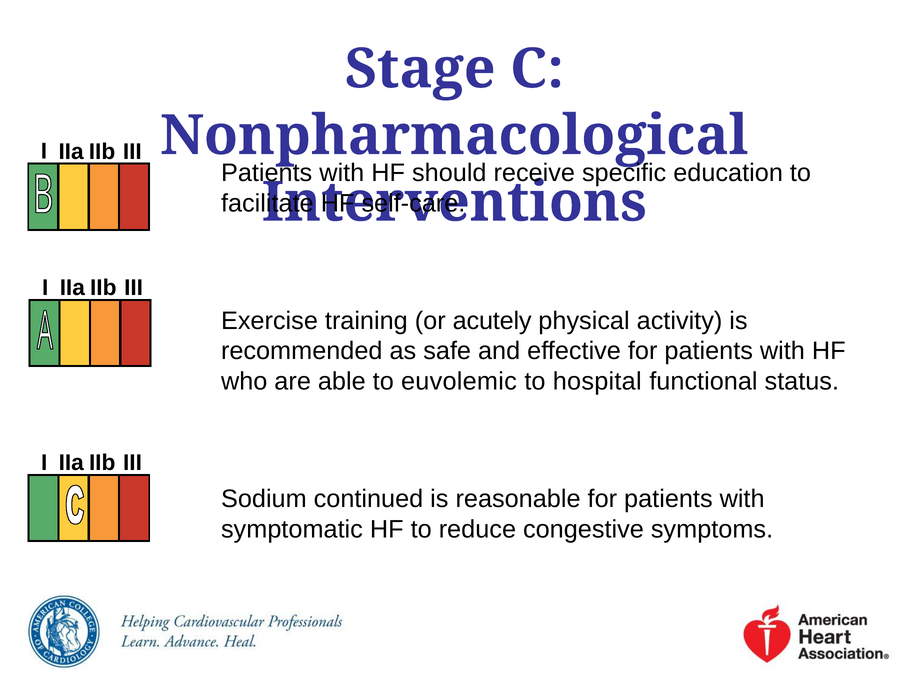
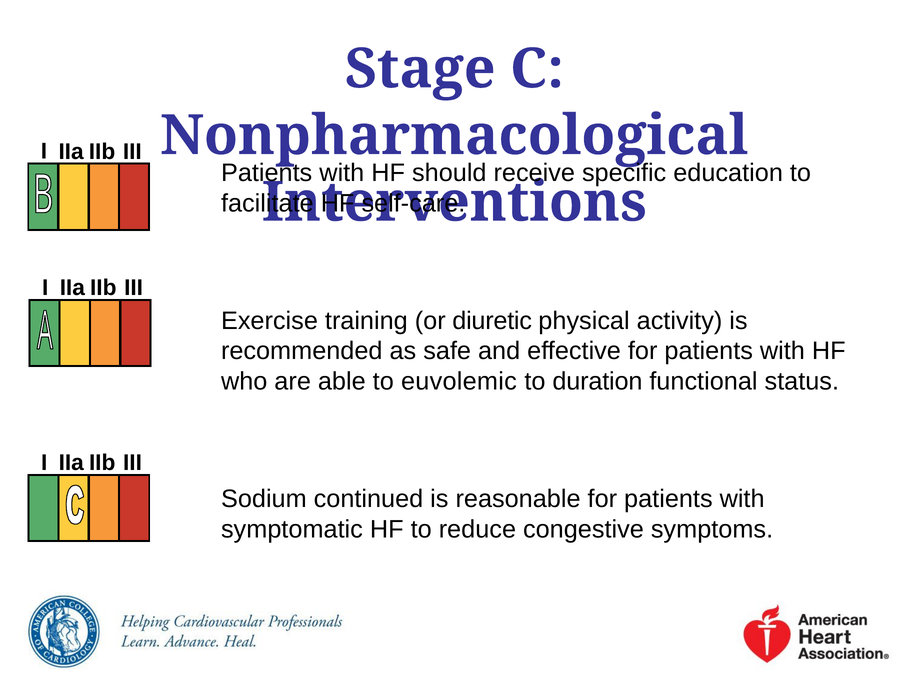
acutely: acutely -> diuretic
hospital: hospital -> duration
